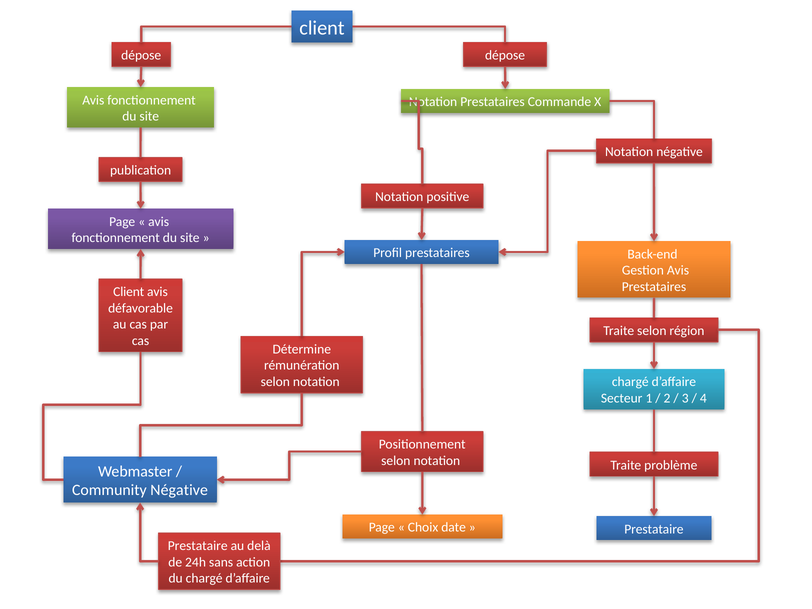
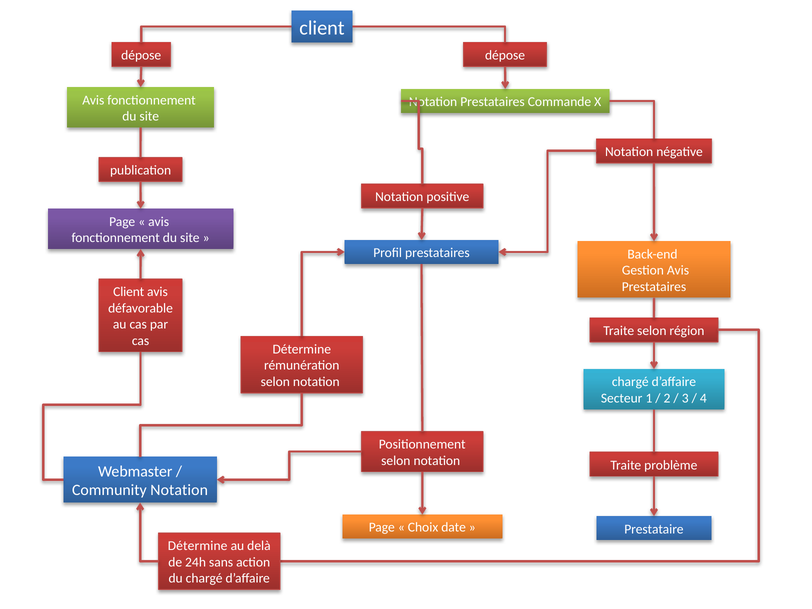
Négative at (179, 490): Négative -> Notation
Prestataire at (198, 546): Prestataire -> Détermine
